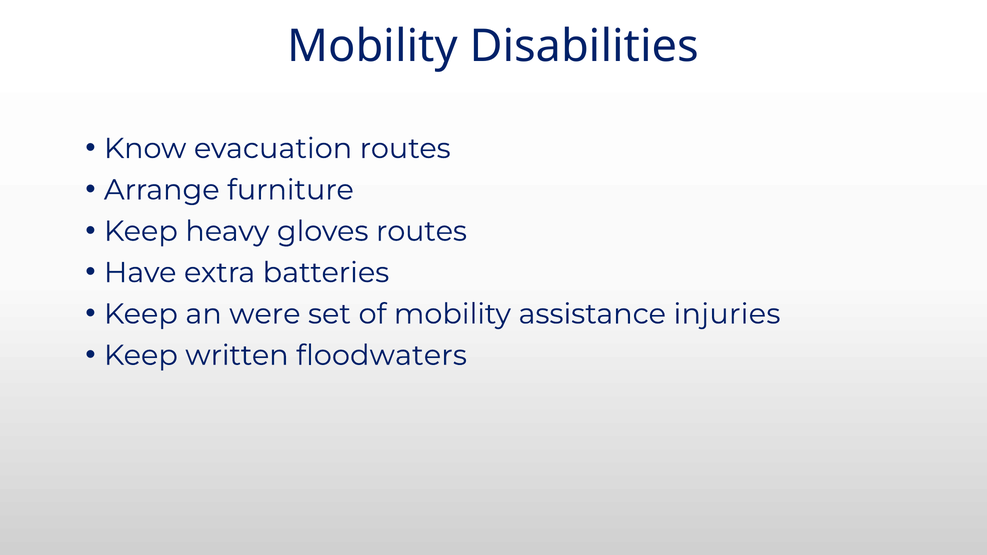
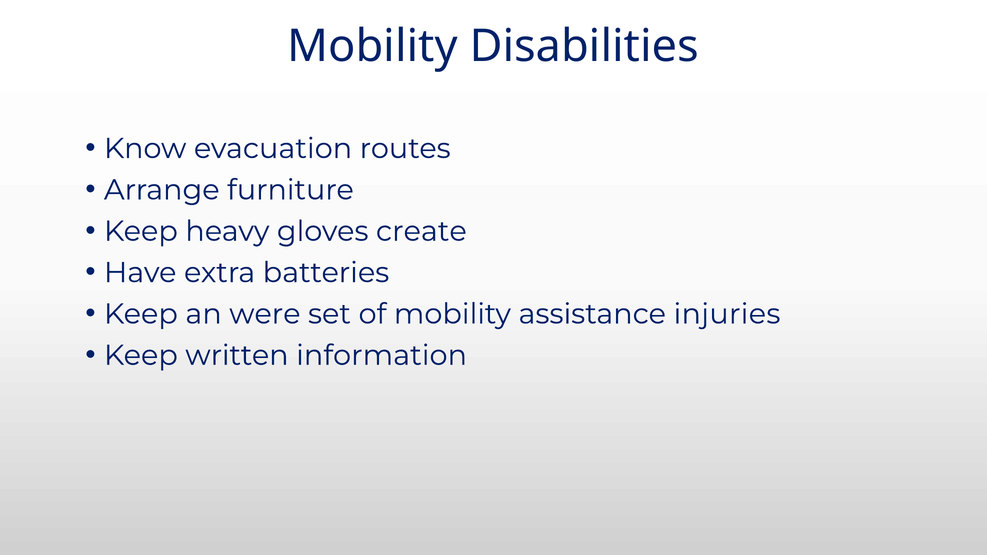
gloves routes: routes -> create
floodwaters: floodwaters -> information
